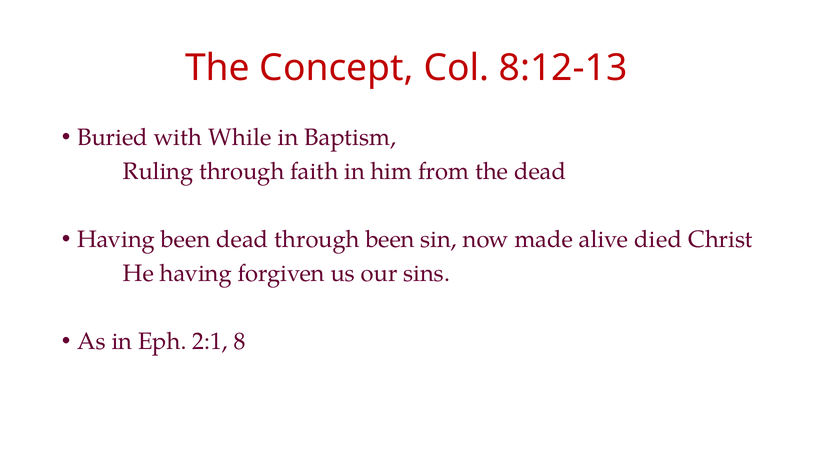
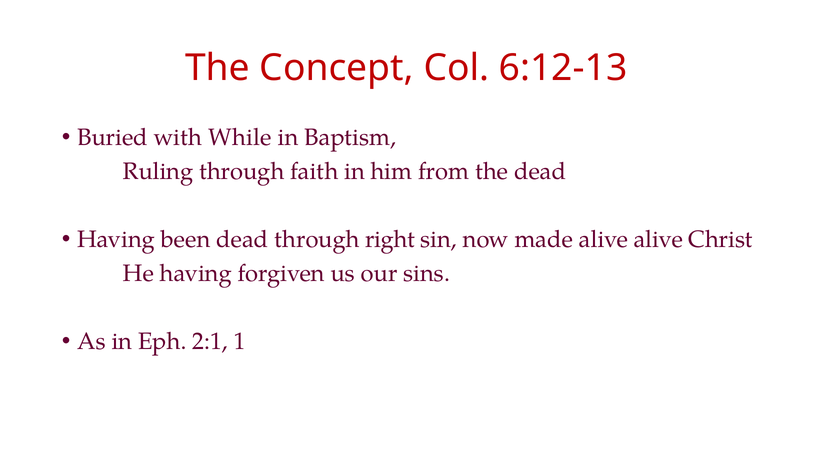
8:12-13: 8:12-13 -> 6:12-13
through been: been -> right
alive died: died -> alive
8: 8 -> 1
